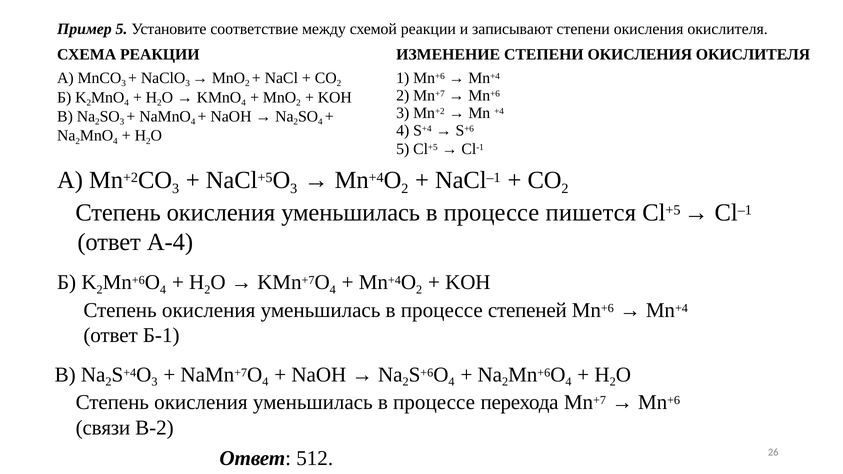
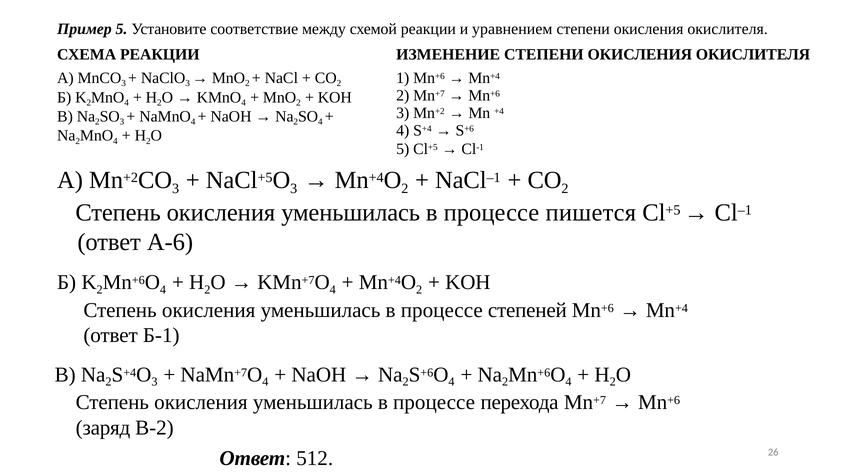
записывают: записывают -> уравнением
А-4: А-4 -> А-6
связи: связи -> заряд
